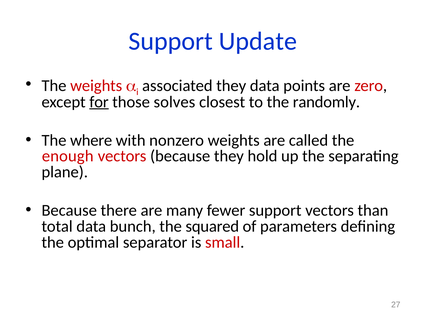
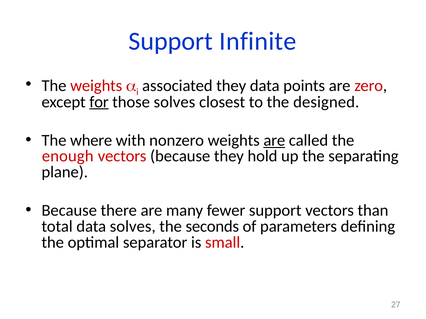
Update: Update -> Infinite
randomly: randomly -> designed
are at (274, 140) underline: none -> present
data bunch: bunch -> solves
squared: squared -> seconds
